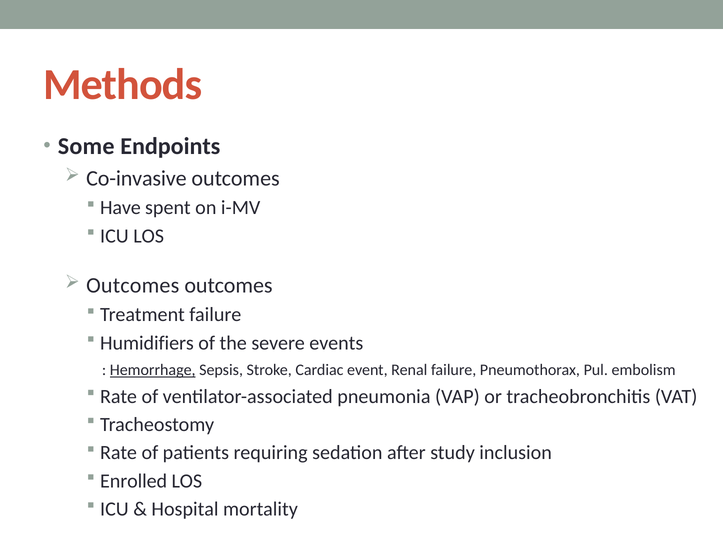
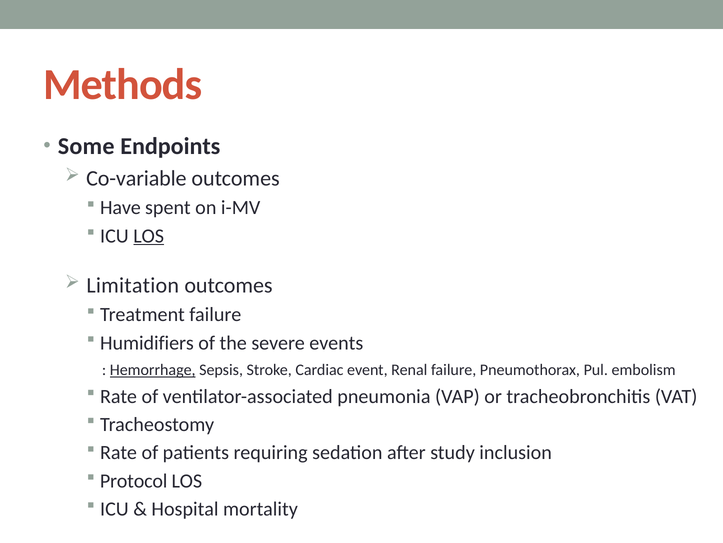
Co-invasive: Co-invasive -> Co-variable
LOS at (149, 236) underline: none -> present
Outcomes at (133, 285): Outcomes -> Limitation
Enrolled: Enrolled -> Protocol
